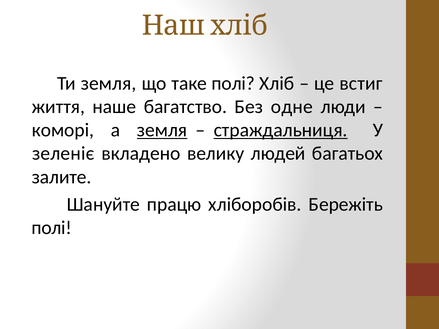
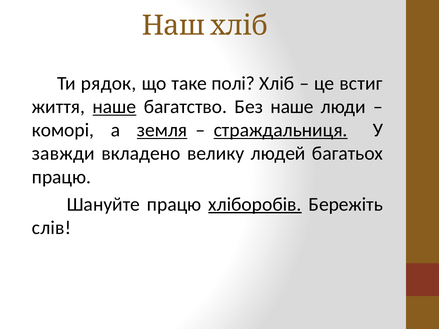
Ти земля: земля -> рядок
наше at (114, 107) underline: none -> present
Без одне: одне -> наше
зеленіє: зеленіє -> завжди
залите at (62, 177): залите -> працю
хліборобів underline: none -> present
полі at (52, 228): полі -> слів
